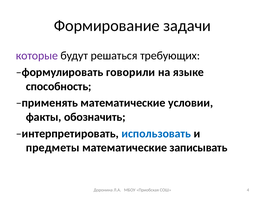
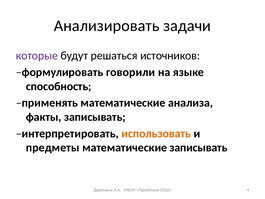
Формирование: Формирование -> Анализировать
требующих: требующих -> источников
условии: условии -> анализа
факты обозначить: обозначить -> записывать
использовать colour: blue -> orange
